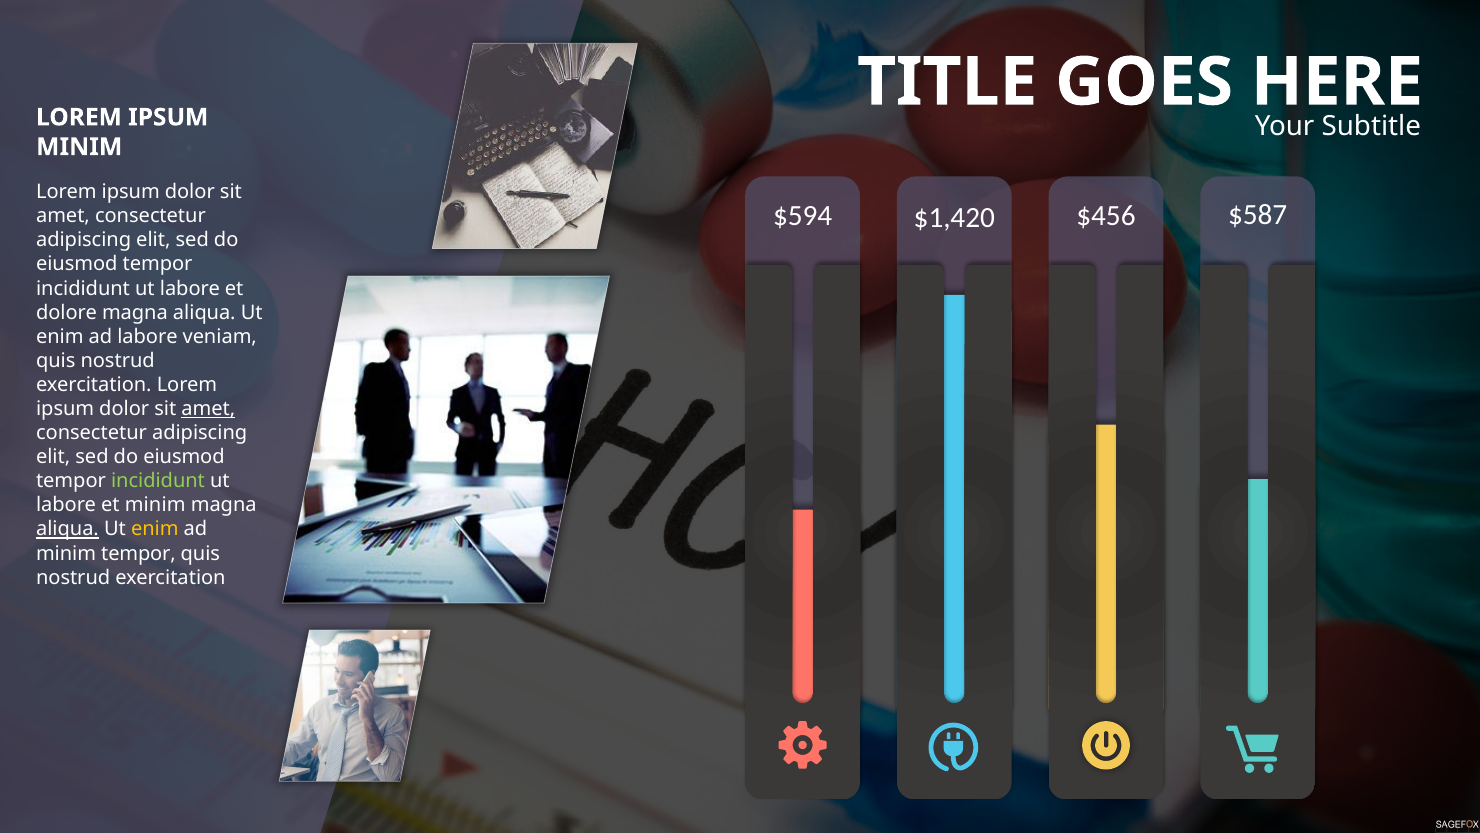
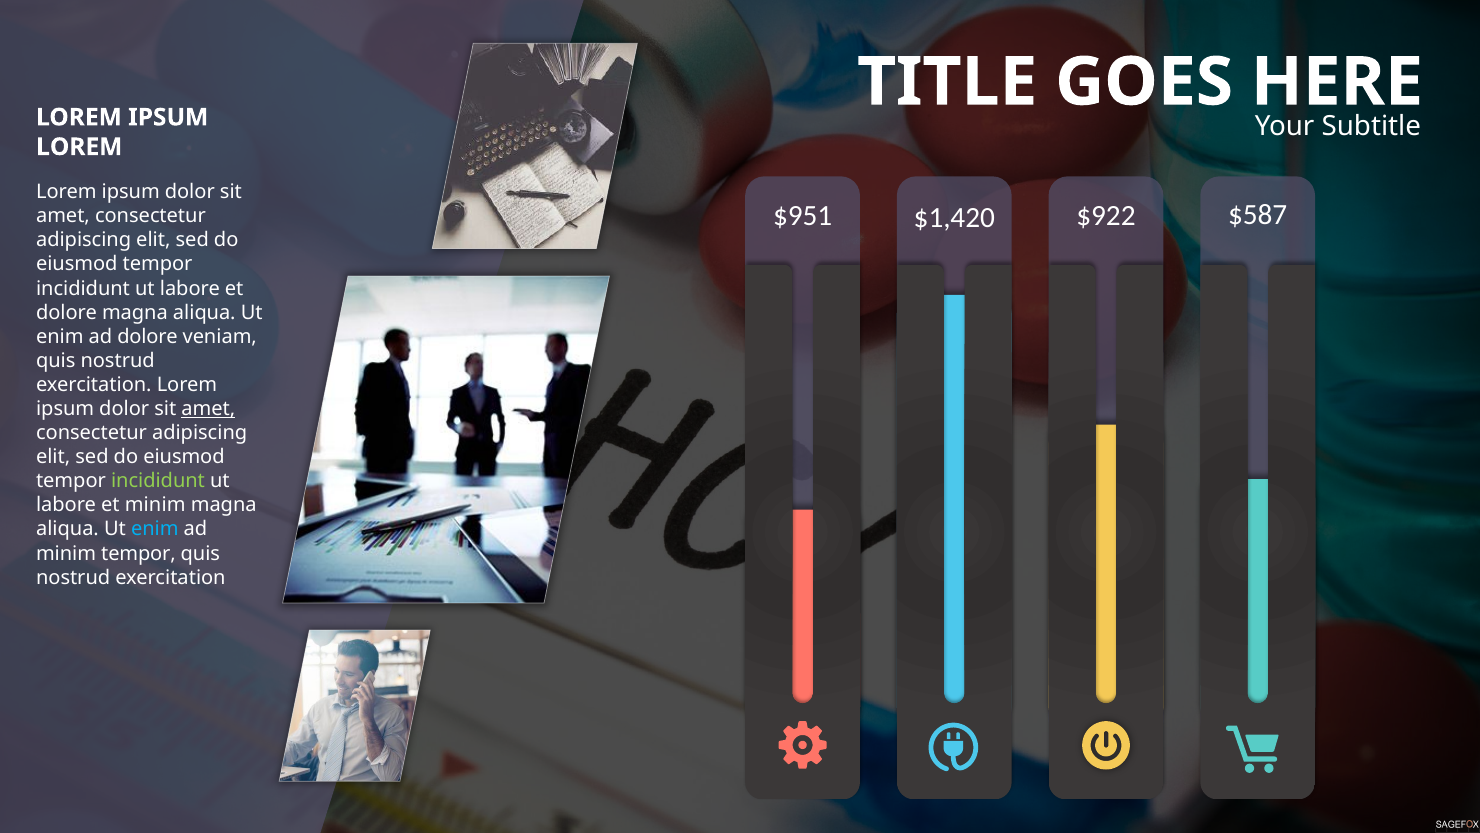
MINIM at (79, 147): MINIM -> LOREM
$594: $594 -> $951
$456: $456 -> $922
ad labore: labore -> dolore
aliqua at (68, 529) underline: present -> none
enim at (155, 529) colour: yellow -> light blue
